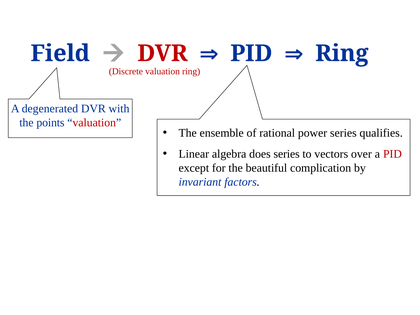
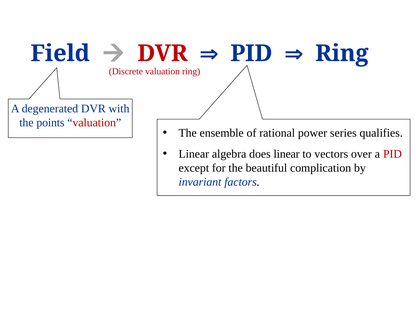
does series: series -> linear
